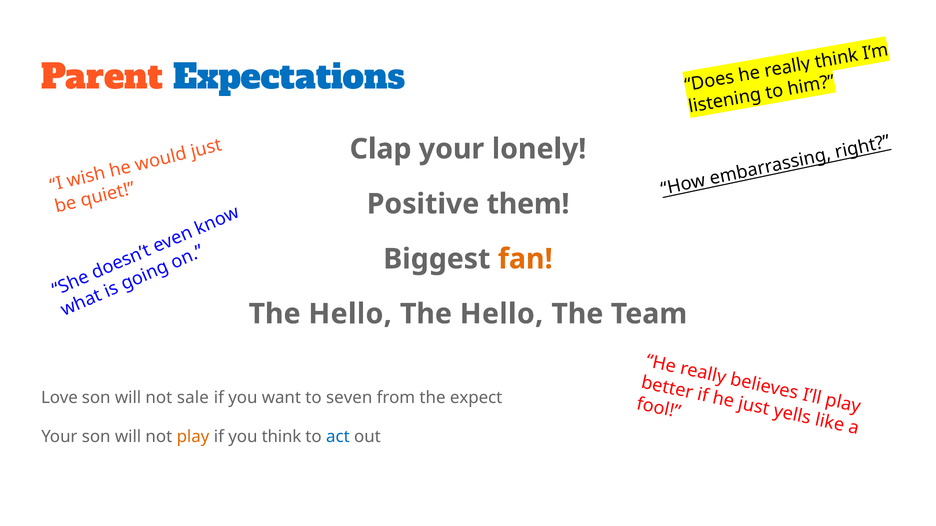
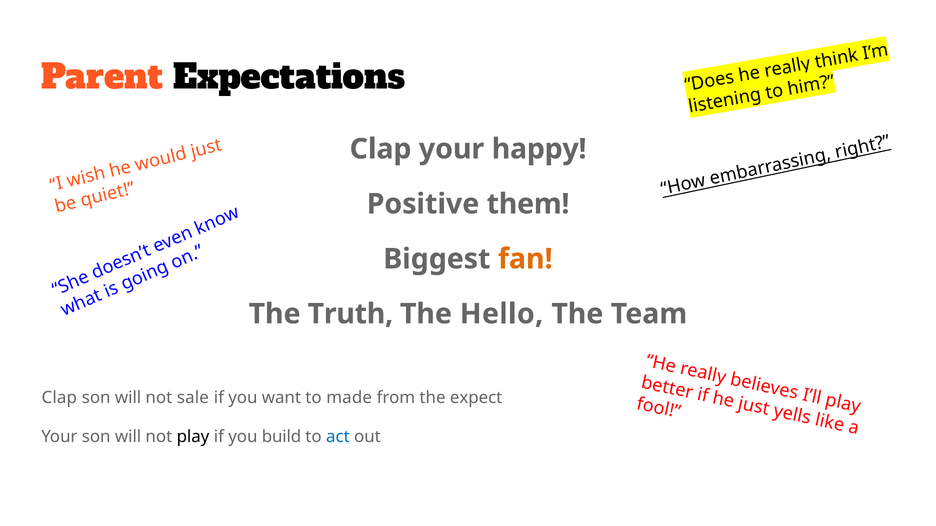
Expectations colour: blue -> black
lonely: lonely -> happy
Hello at (350, 314): Hello -> Truth
Love at (59, 398): Love -> Clap
seven: seven -> made
play at (193, 437) colour: orange -> black
you think: think -> build
